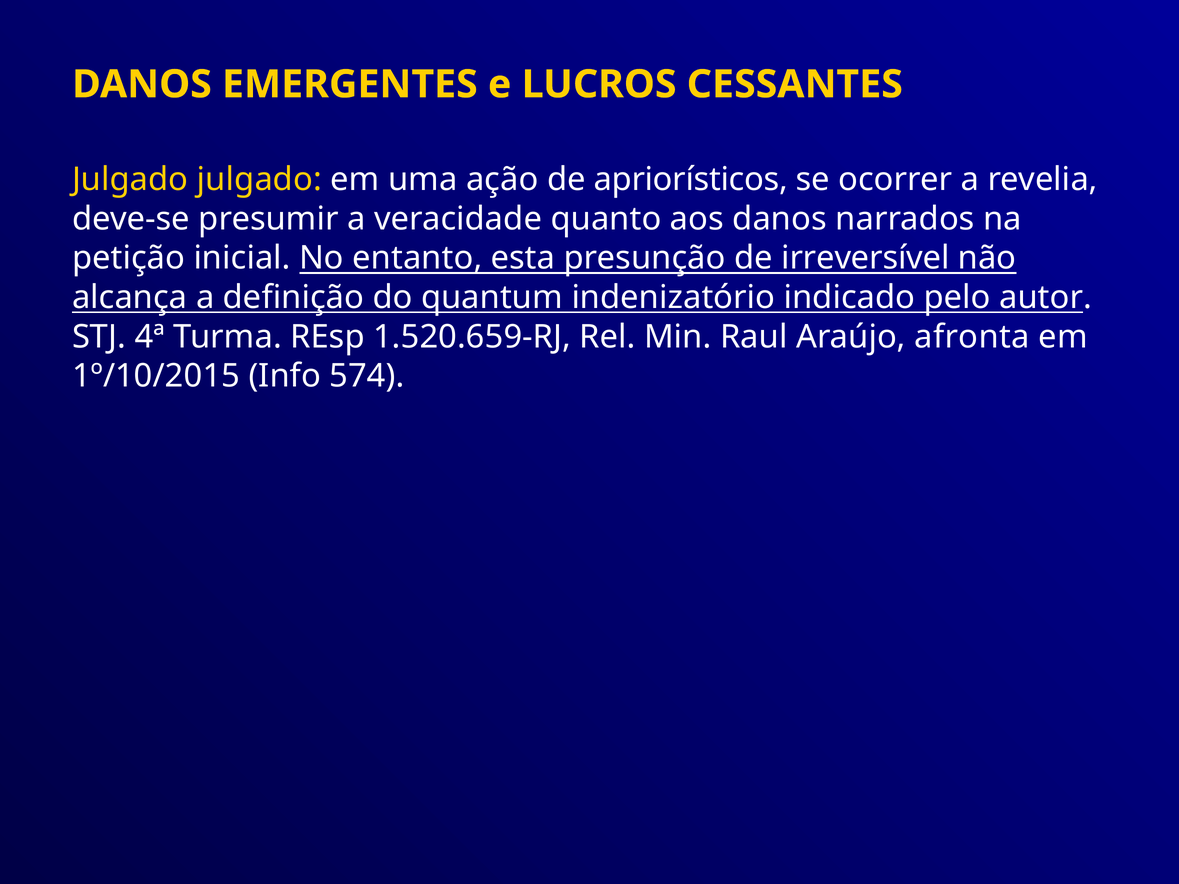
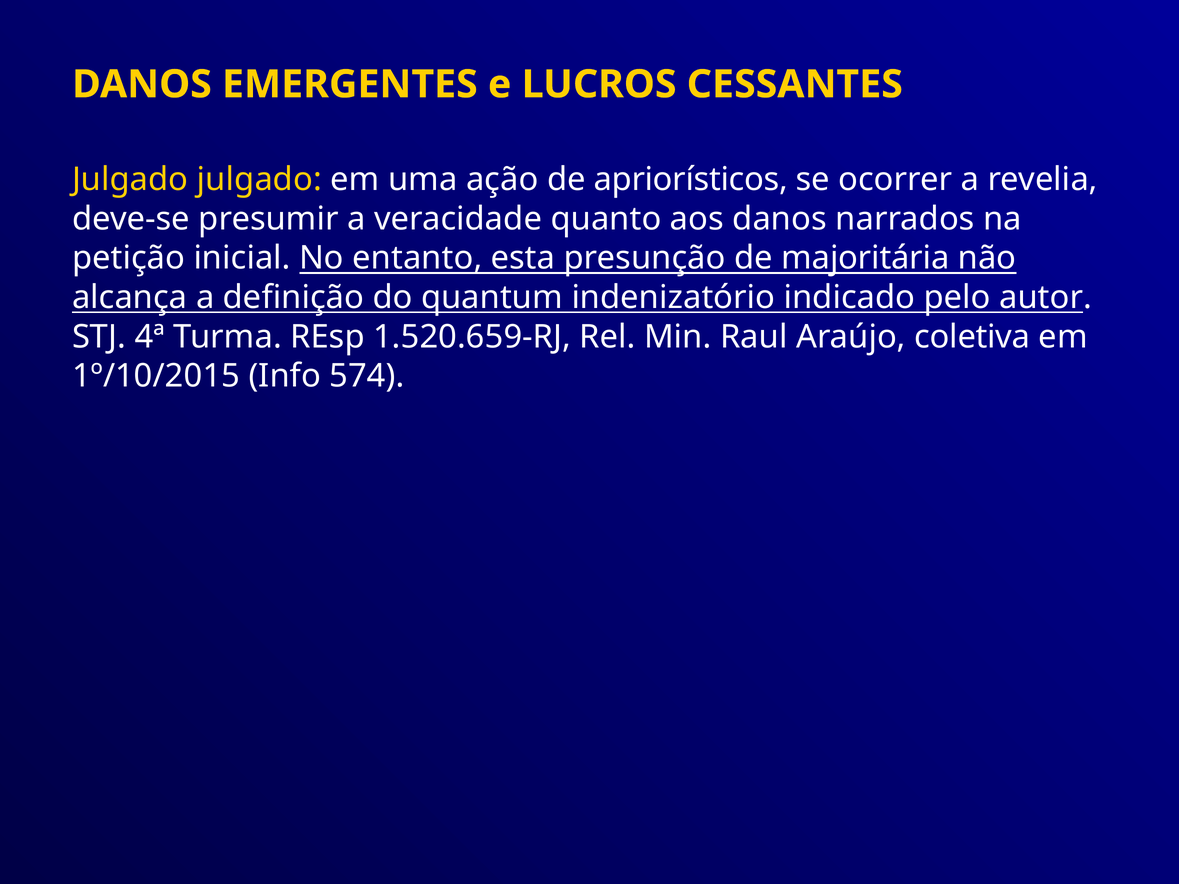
irreversível: irreversível -> majoritária
afronta: afronta -> coletiva
